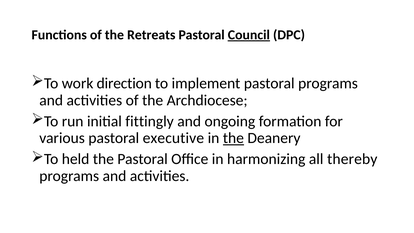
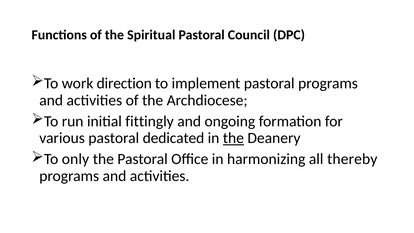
Retreats: Retreats -> Spiritual
Council underline: present -> none
executive: executive -> dedicated
held: held -> only
